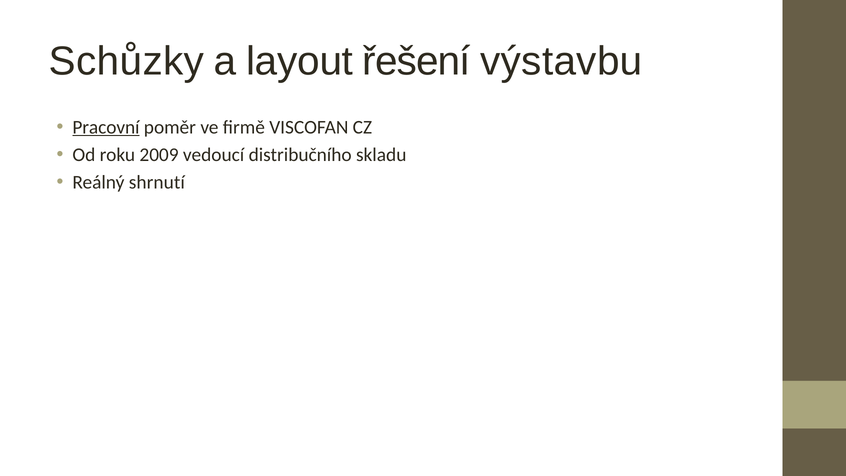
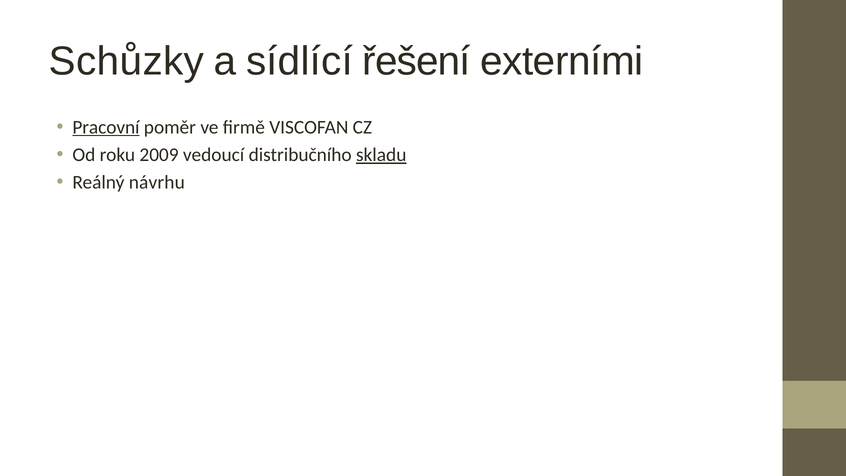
layout: layout -> sídlící
výstavbu: výstavbu -> externími
skladu underline: none -> present
shrnutí: shrnutí -> návrhu
